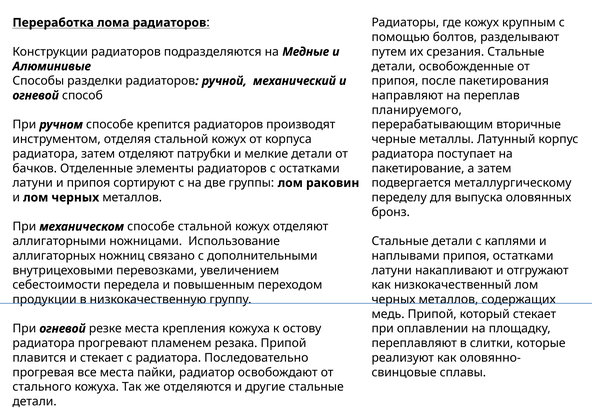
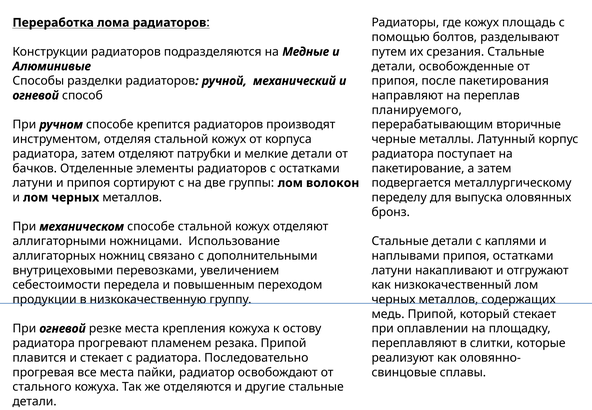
крупным: крупным -> площадь
раковин: раковин -> волокон
